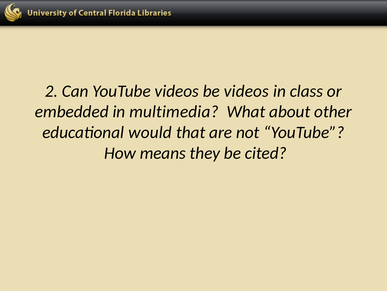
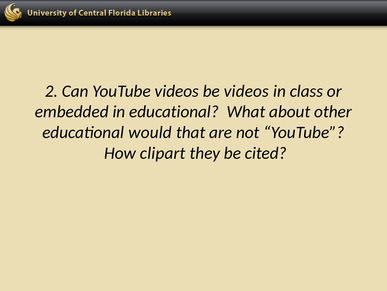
in multimedia: multimedia -> educational
means: means -> clipart
